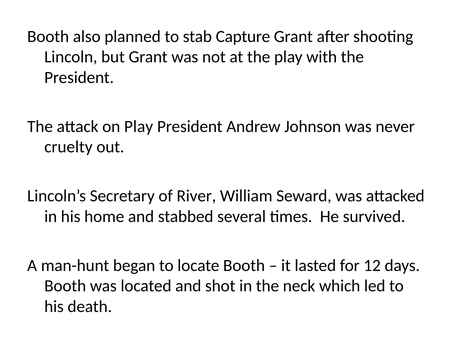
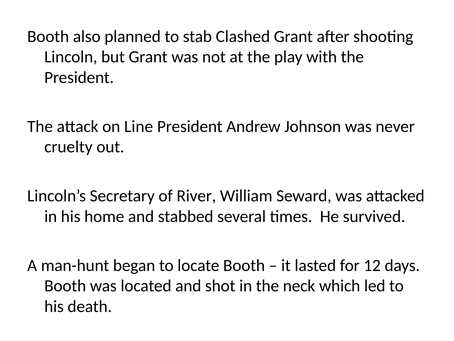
Capture: Capture -> Clashed
on Play: Play -> Line
